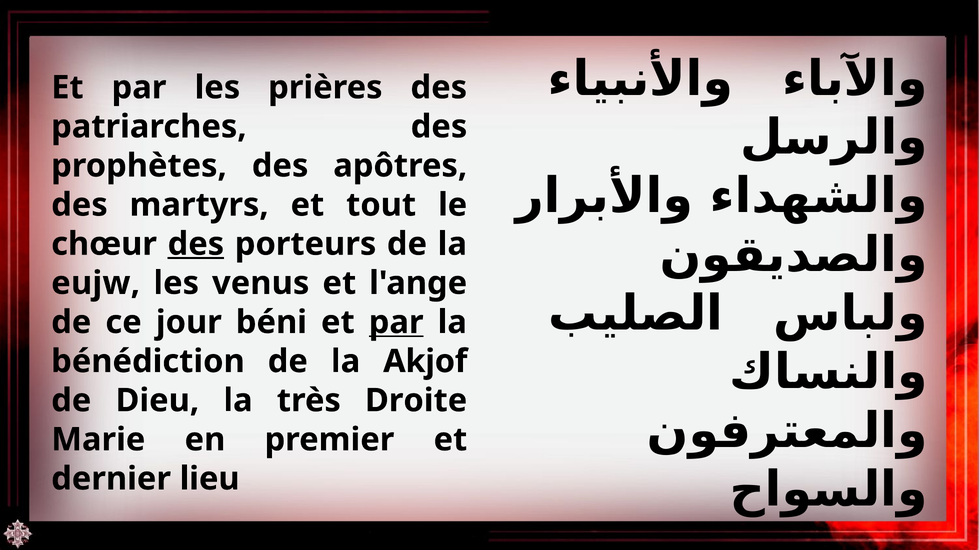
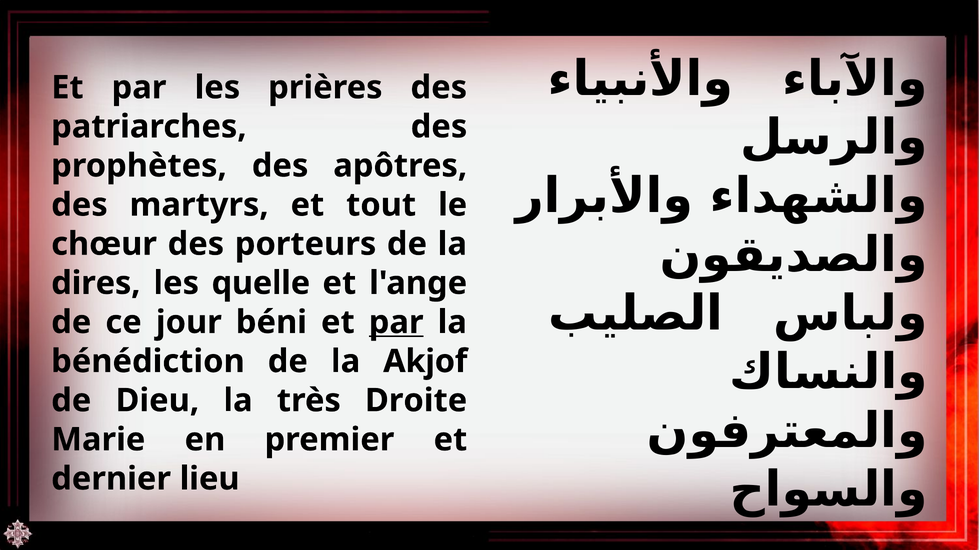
des at (196, 244) underline: present -> none
eujw: eujw -> dires
venus: venus -> quelle
